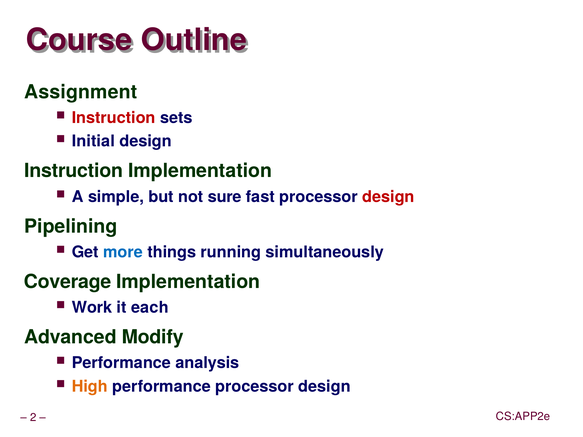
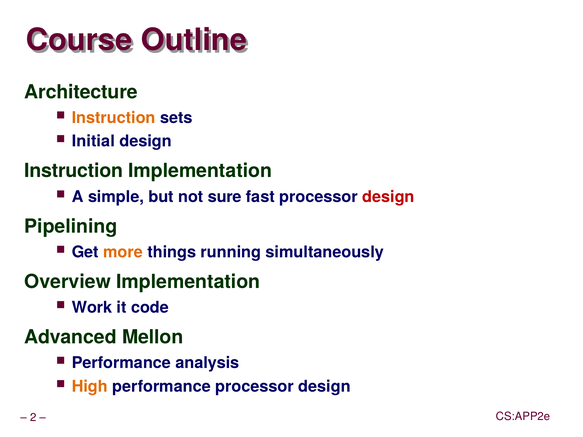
Assignment: Assignment -> Architecture
Instruction at (114, 118) colour: red -> orange
more colour: blue -> orange
Coverage: Coverage -> Overview
each: each -> code
Modify: Modify -> Mellon
